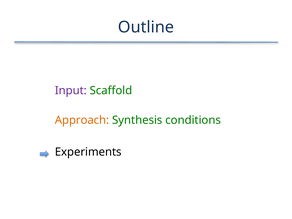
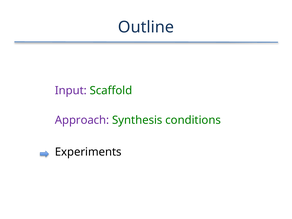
Approach colour: orange -> purple
